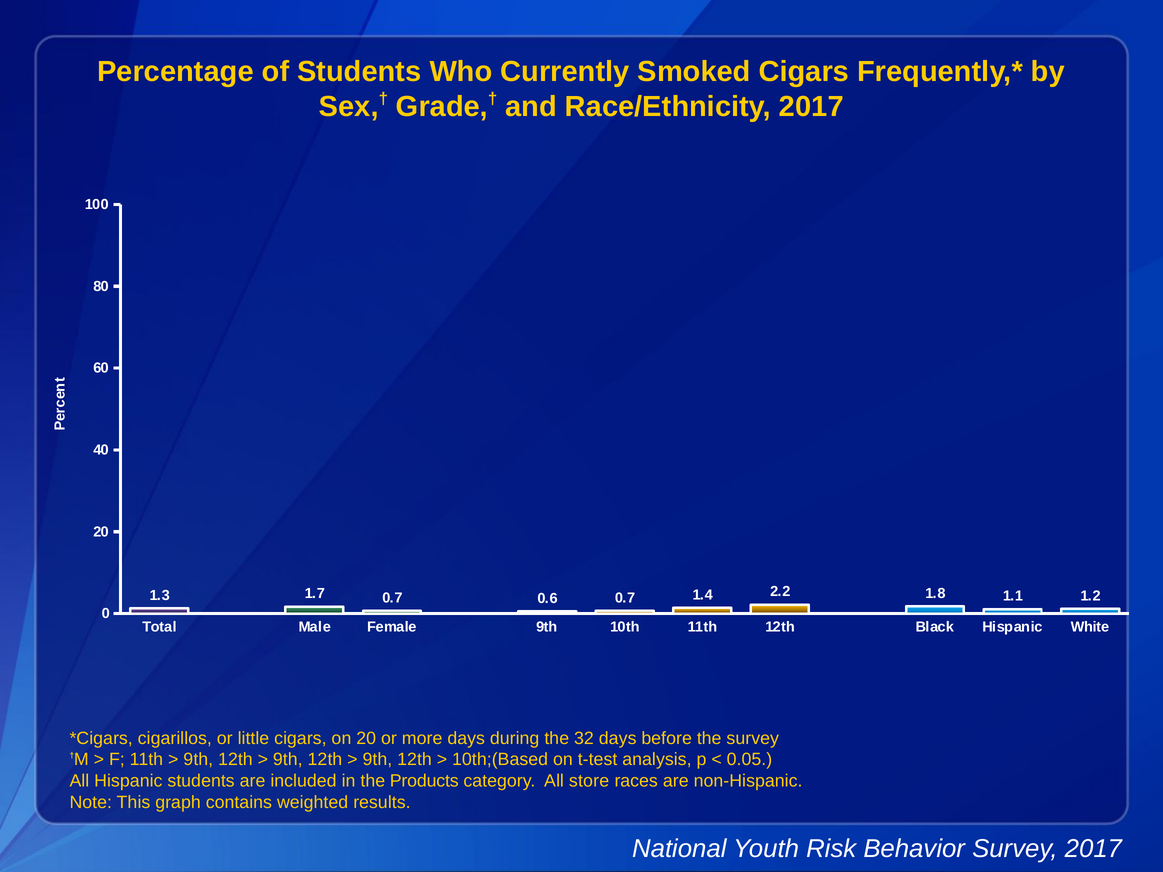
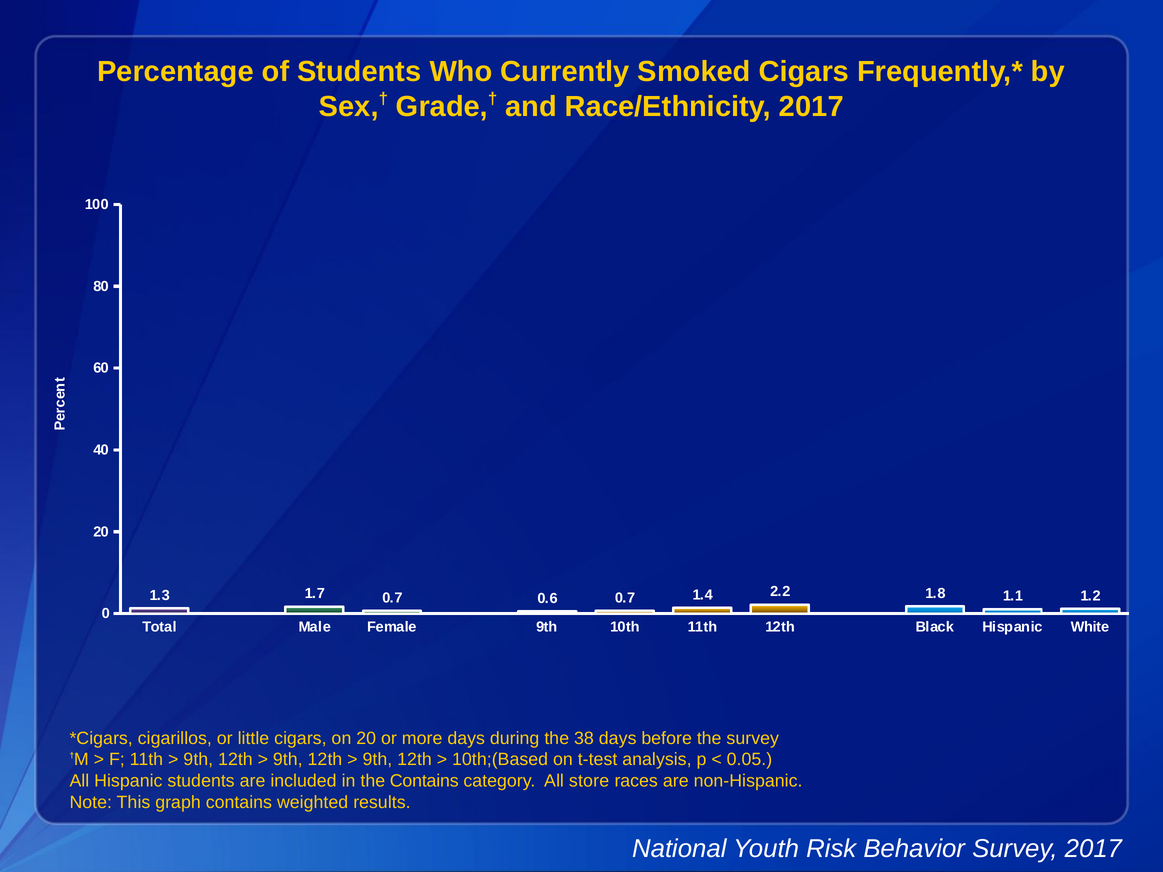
32: 32 -> 38
the Products: Products -> Contains
